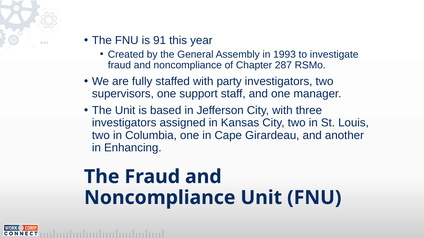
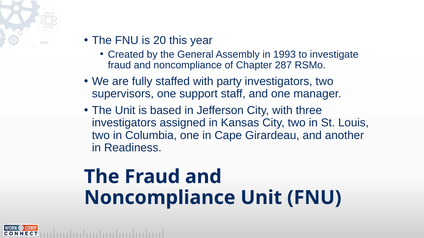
91: 91 -> 20
Enhancing: Enhancing -> Readiness
